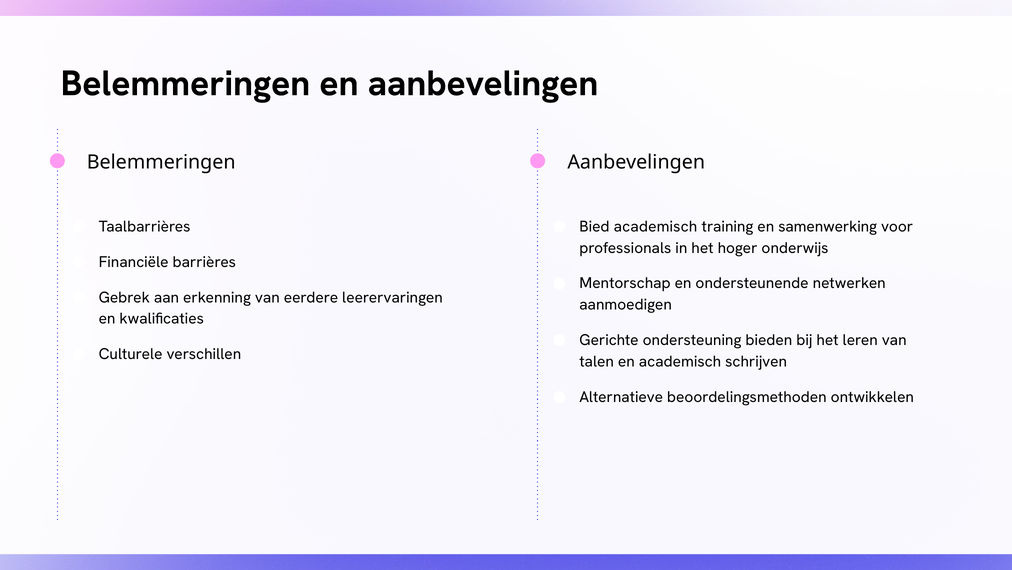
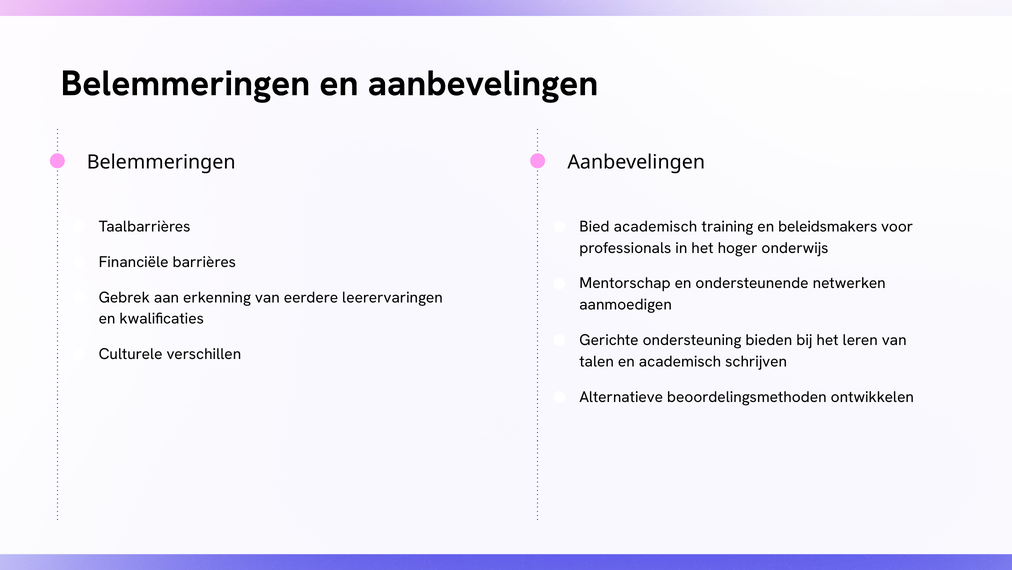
samenwerking: samenwerking -> beleidsmakers
